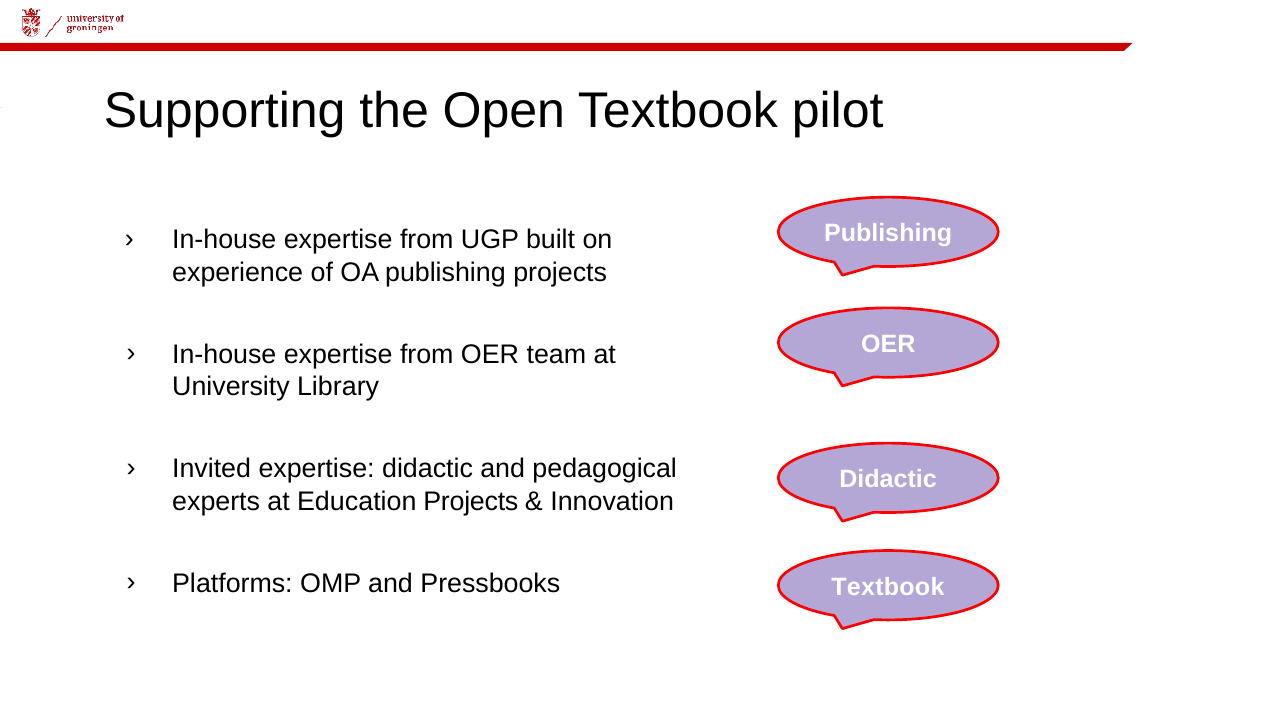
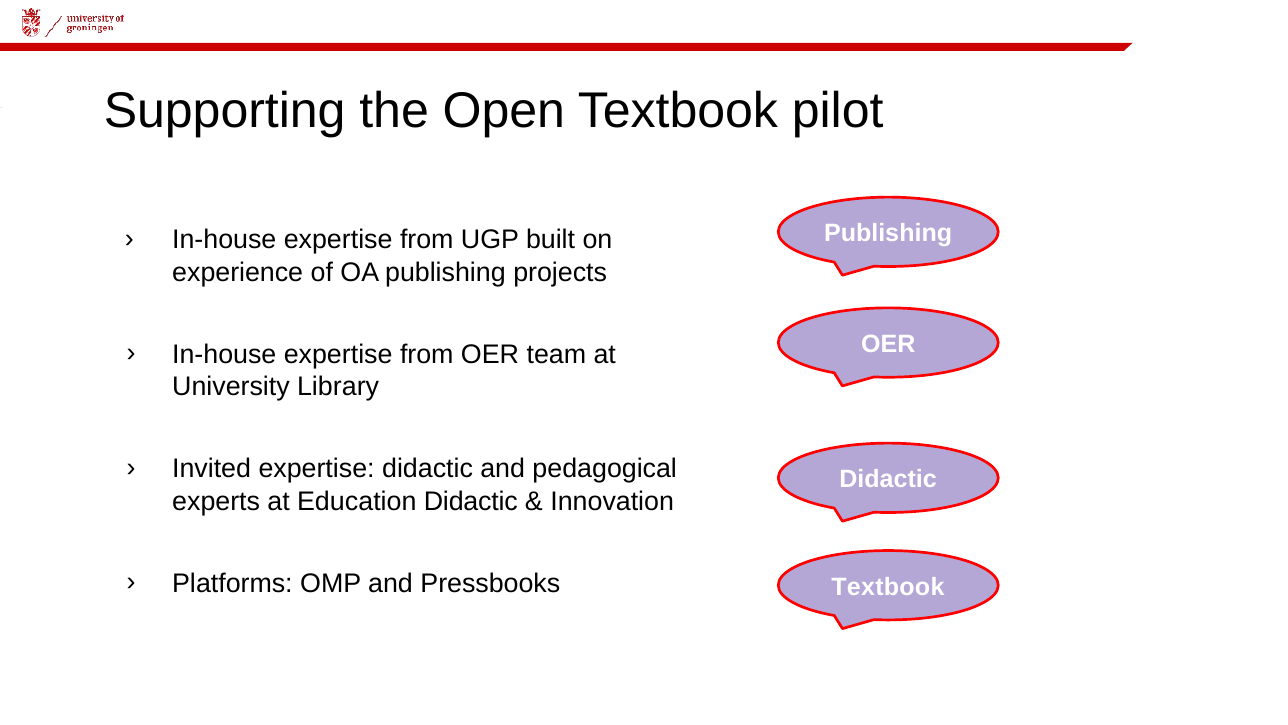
Education Projects: Projects -> Didactic
